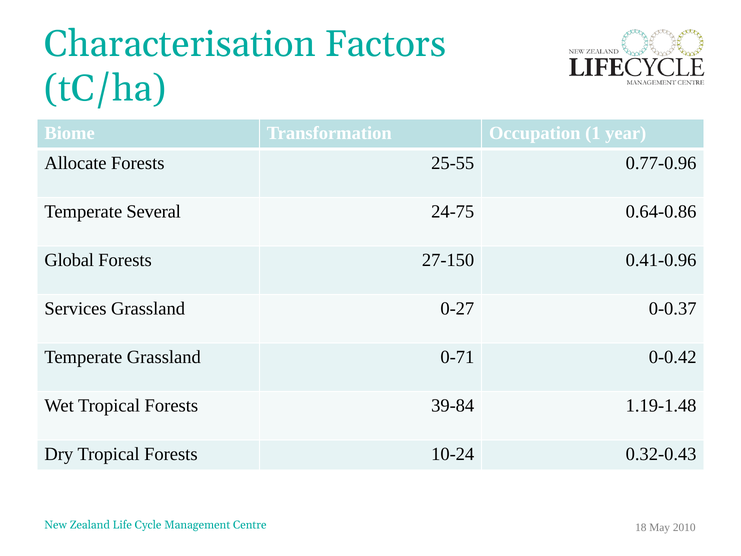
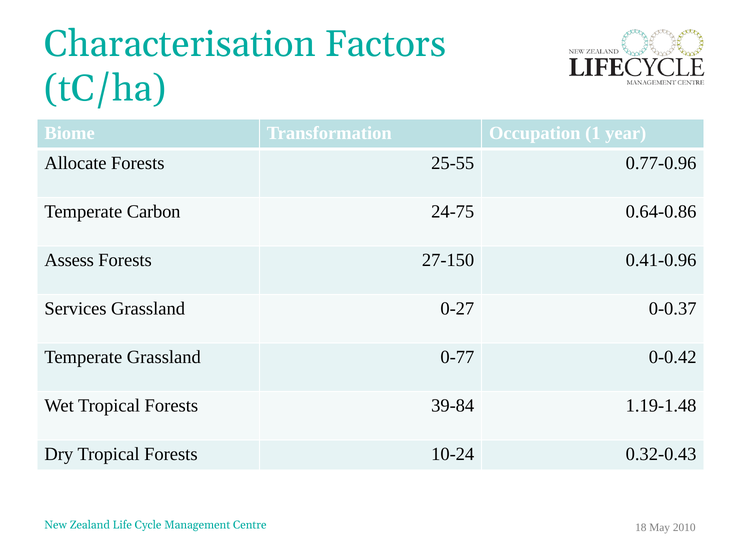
Several: Several -> Carbon
Global: Global -> Assess
0-71: 0-71 -> 0-77
